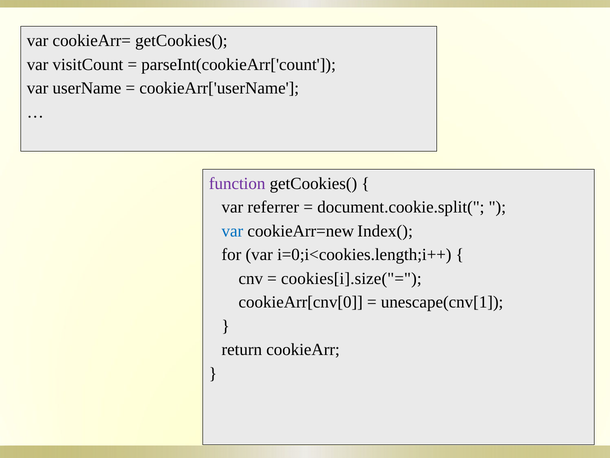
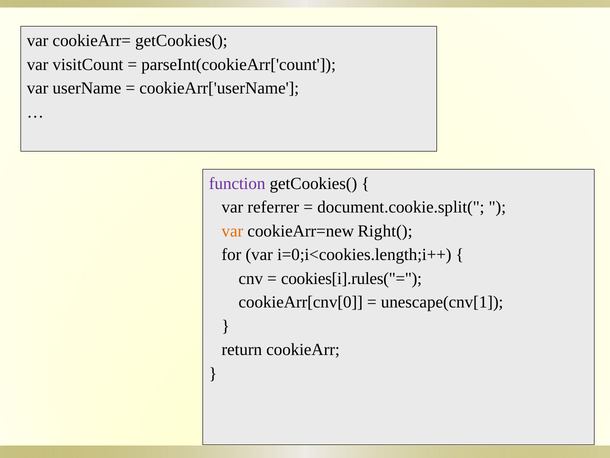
var at (232, 231) colour: blue -> orange
Index(: Index( -> Right(
cookies[i].size("=: cookies[i].size("= -> cookies[i].rules("=
